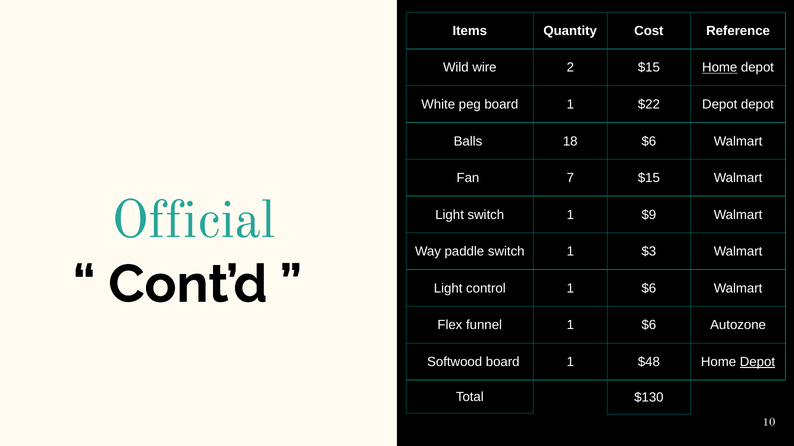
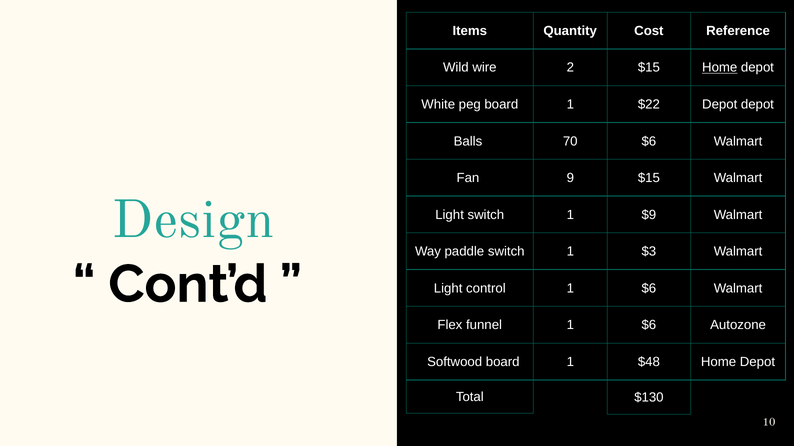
18: 18 -> 70
7: 7 -> 9
Official: Official -> Design
Depot at (757, 362) underline: present -> none
